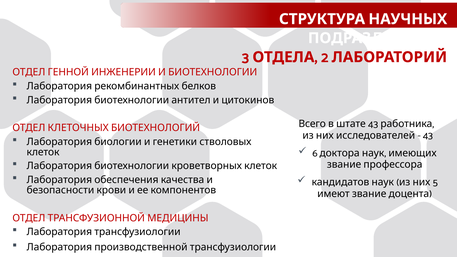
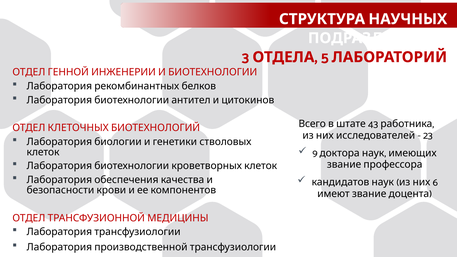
2: 2 -> 5
43 at (428, 135): 43 -> 23
6: 6 -> 9
5: 5 -> 6
